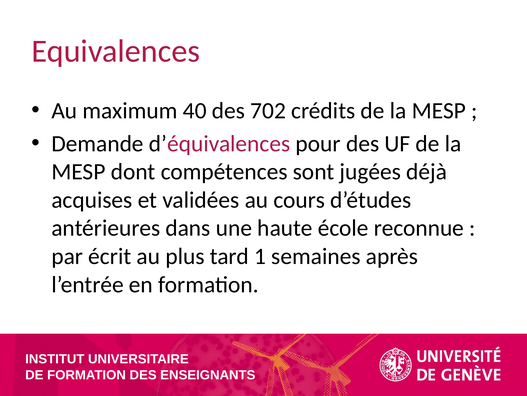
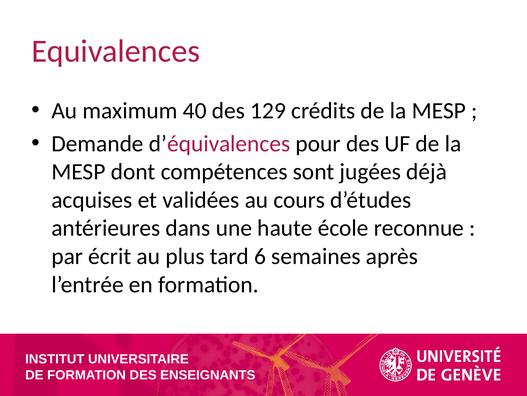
702: 702 -> 129
1: 1 -> 6
